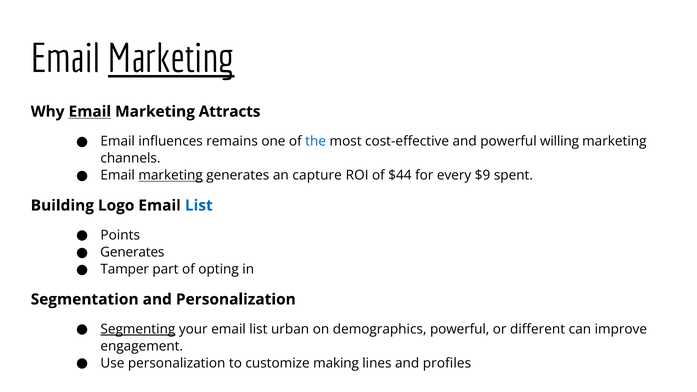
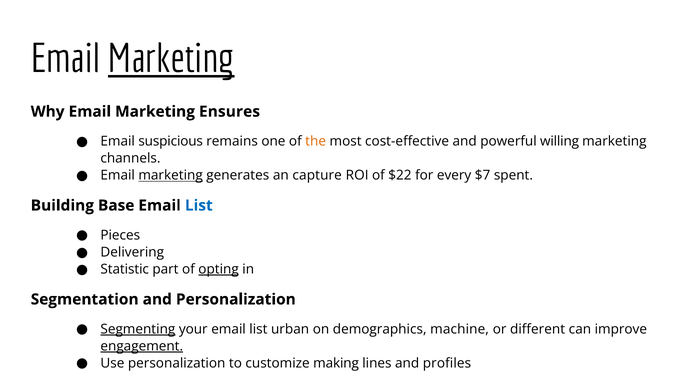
Email at (90, 112) underline: present -> none
Attracts: Attracts -> Ensures
influences: influences -> suspicious
the colour: blue -> orange
$44: $44 -> $22
$9: $9 -> $7
Logo: Logo -> Base
Points: Points -> Pieces
Generates at (132, 252): Generates -> Delivering
Tamper: Tamper -> Statistic
opting underline: none -> present
demographics powerful: powerful -> machine
engagement underline: none -> present
